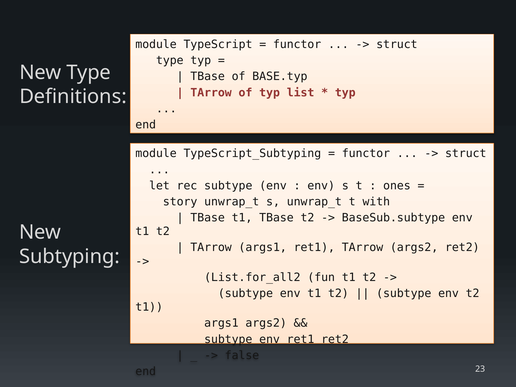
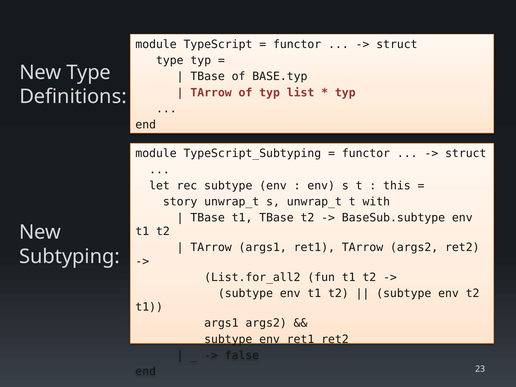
ones: ones -> this
